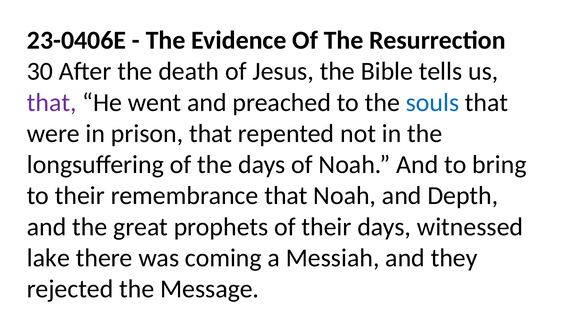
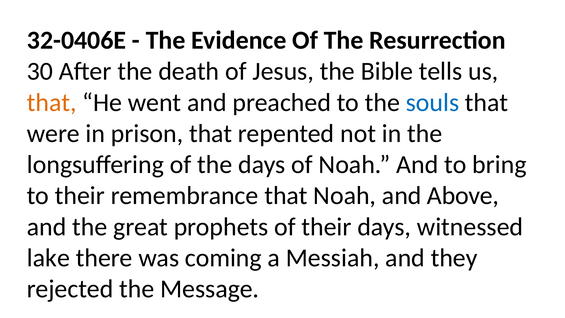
23-0406E: 23-0406E -> 32-0406E
that at (52, 102) colour: purple -> orange
Depth: Depth -> Above
